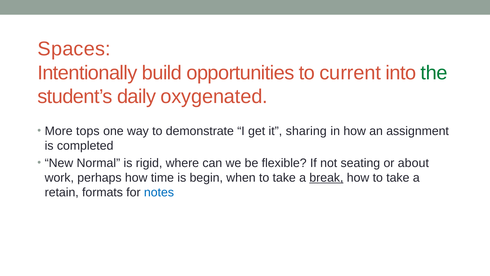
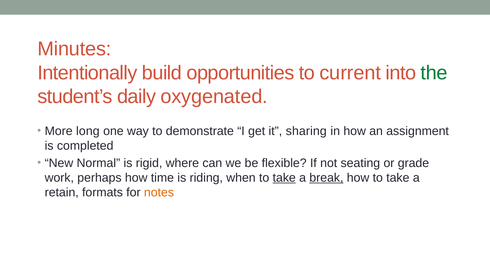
Spaces: Spaces -> Minutes
tops: tops -> long
about: about -> grade
begin: begin -> riding
take at (284, 177) underline: none -> present
notes colour: blue -> orange
